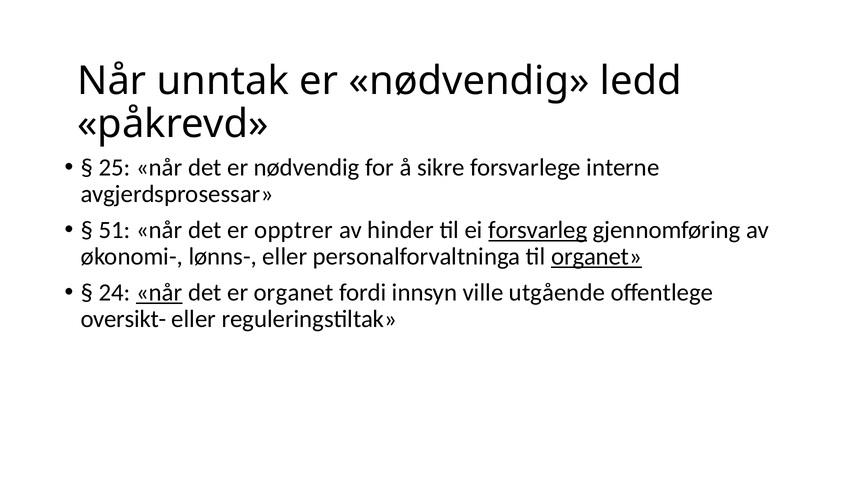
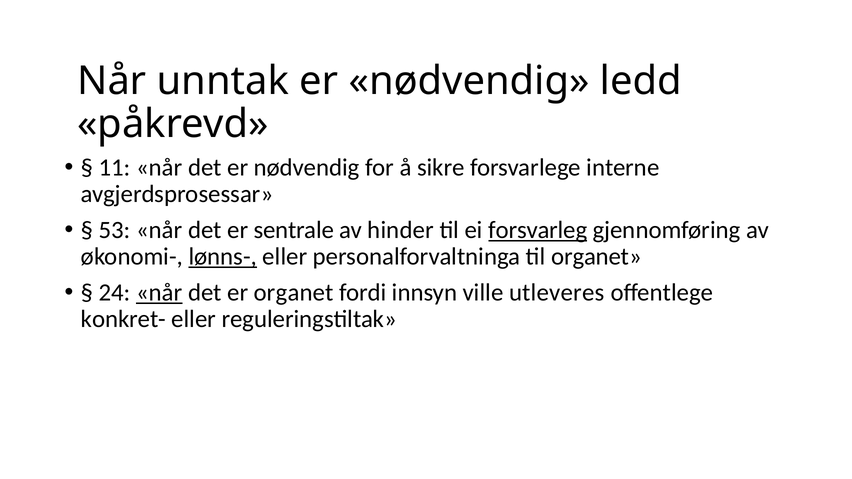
25: 25 -> 11
51: 51 -> 53
opptrer: opptrer -> sentrale
lønns- underline: none -> present
organet at (596, 257) underline: present -> none
utgående: utgående -> utleveres
oversikt-: oversikt- -> konkret-
